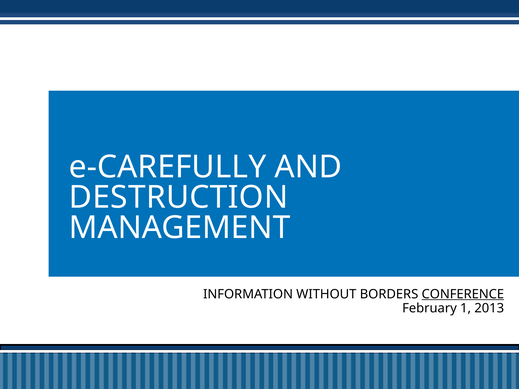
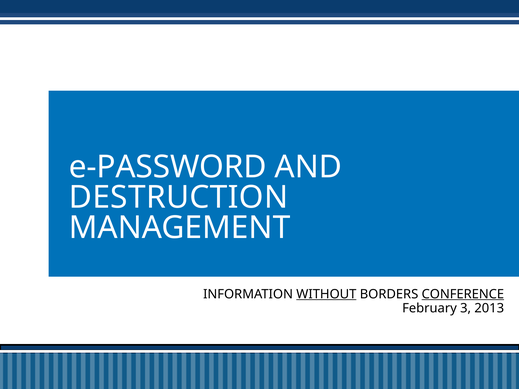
e-CAREFULLY: e-CAREFULLY -> e-PASSWORD
WITHOUT underline: none -> present
1: 1 -> 3
